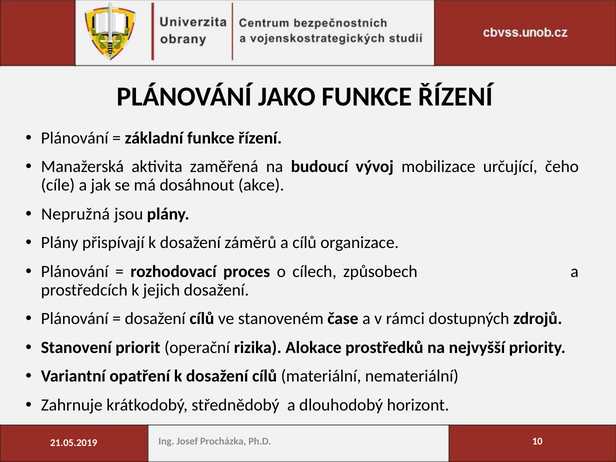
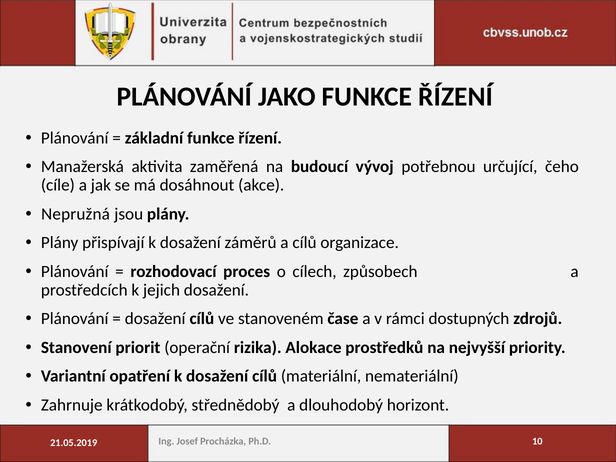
mobilizace: mobilizace -> potřebnou
